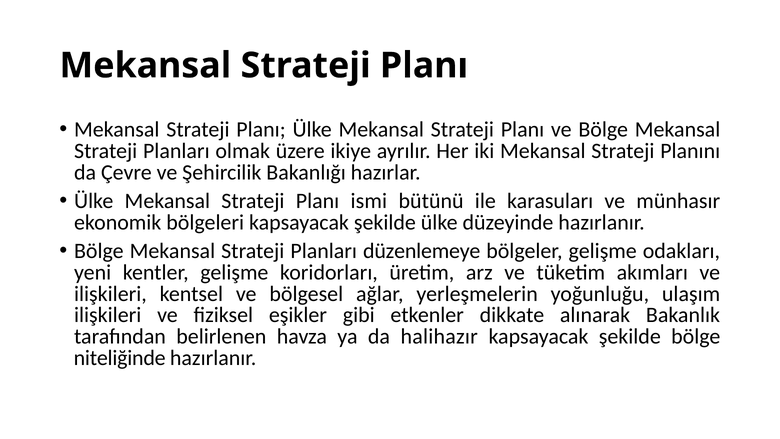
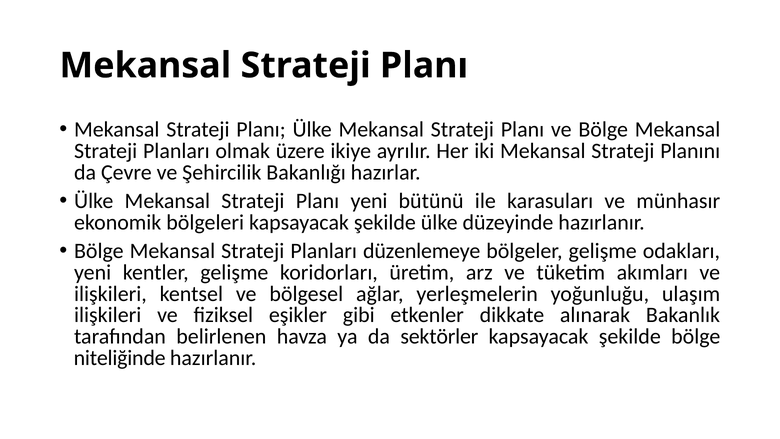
Planı ismi: ismi -> yeni
halihazır: halihazır -> sektörler
